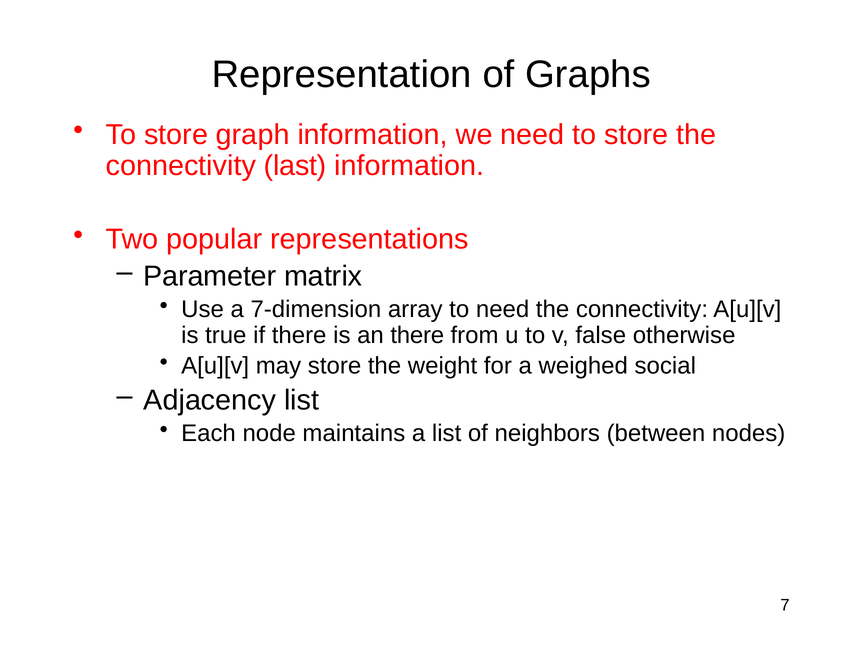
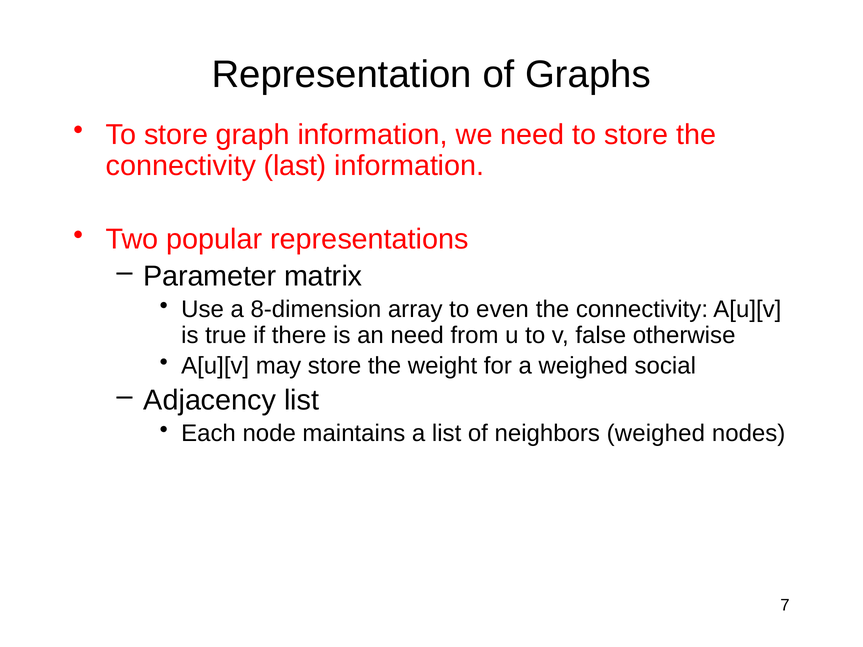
7-dimension: 7-dimension -> 8-dimension
to need: need -> even
an there: there -> need
neighbors between: between -> weighed
